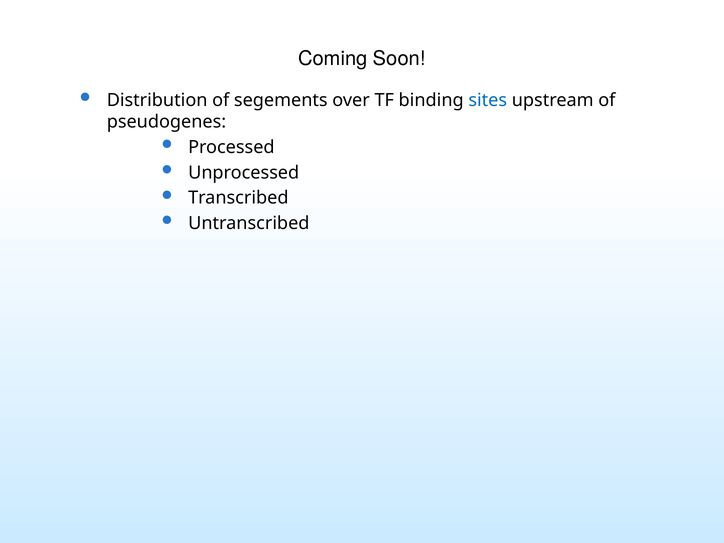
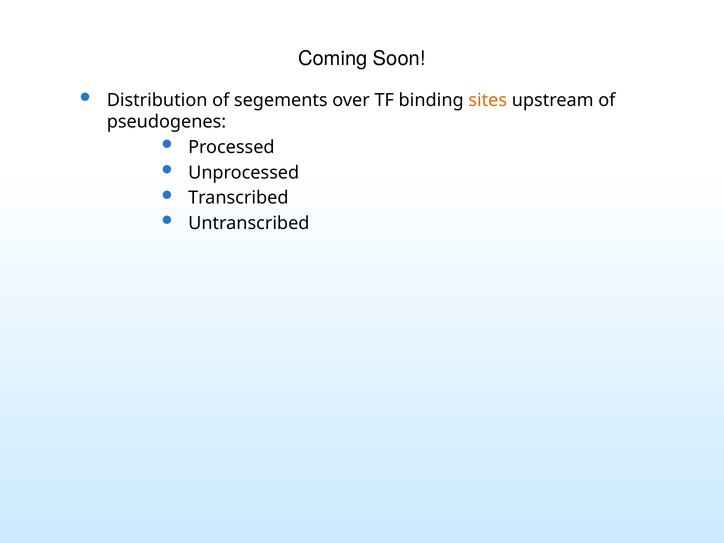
sites colour: blue -> orange
